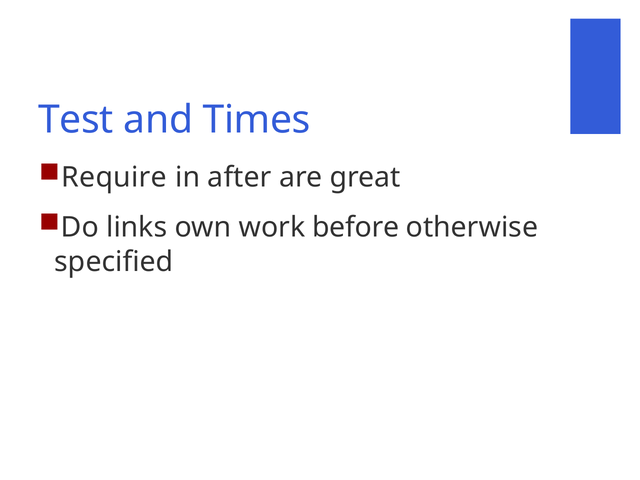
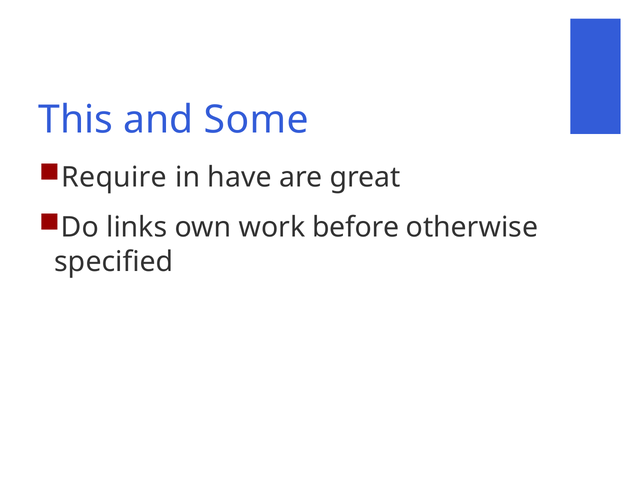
Test: Test -> This
Times: Times -> Some
after: after -> have
